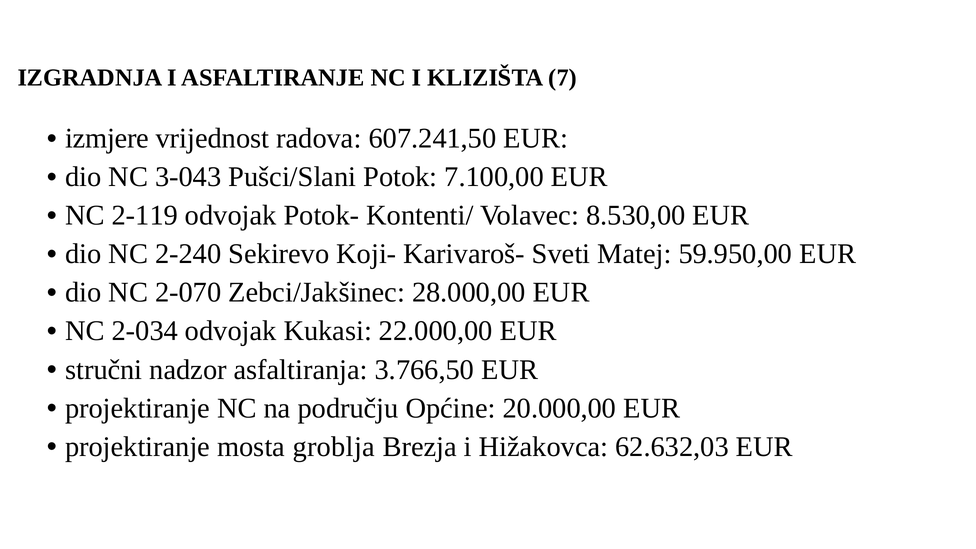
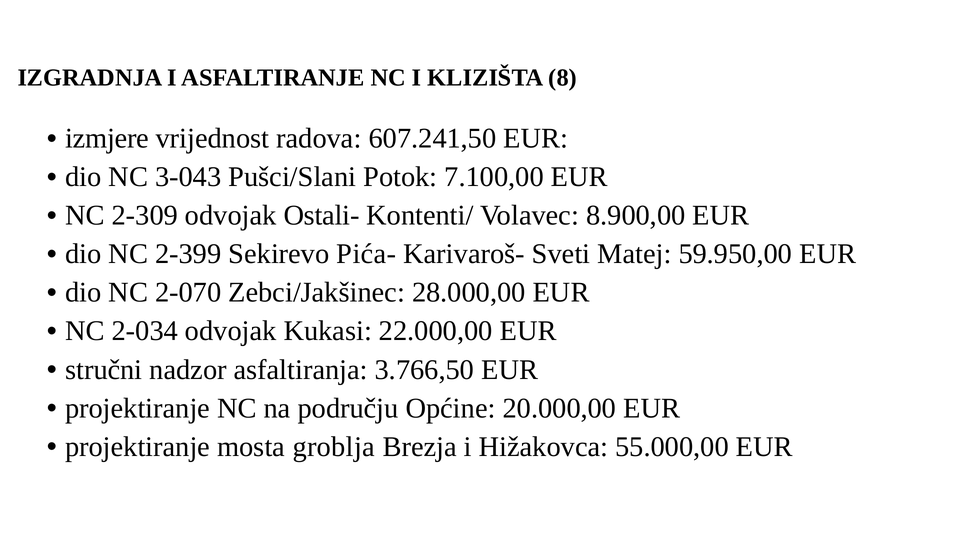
7: 7 -> 8
2-119: 2-119 -> 2-309
Potok-: Potok- -> Ostali-
8.530,00: 8.530,00 -> 8.900,00
2-240: 2-240 -> 2-399
Koji-: Koji- -> Pića-
62.632,03: 62.632,03 -> 55.000,00
